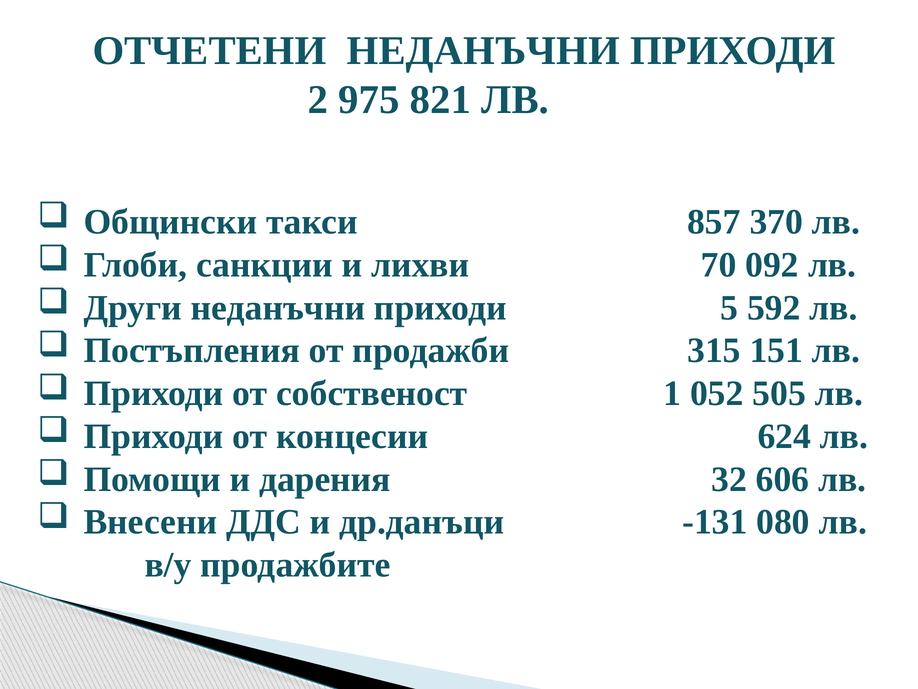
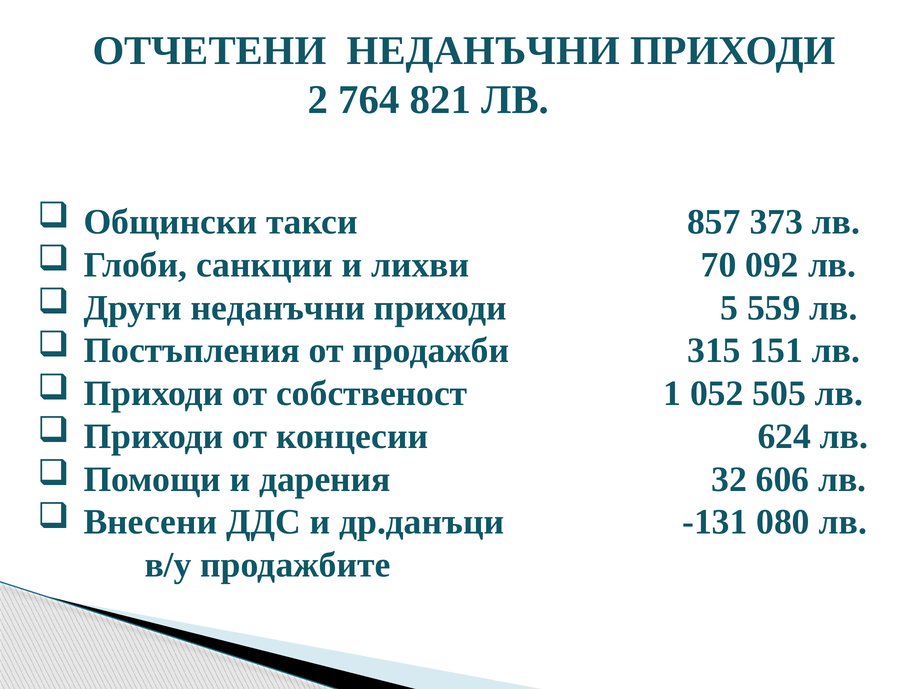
975: 975 -> 764
370: 370 -> 373
592: 592 -> 559
